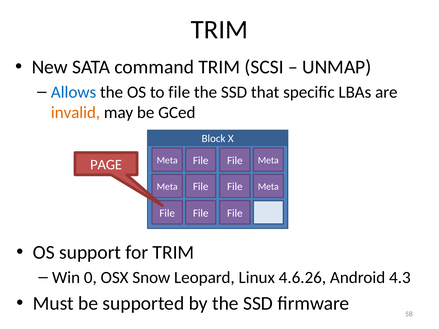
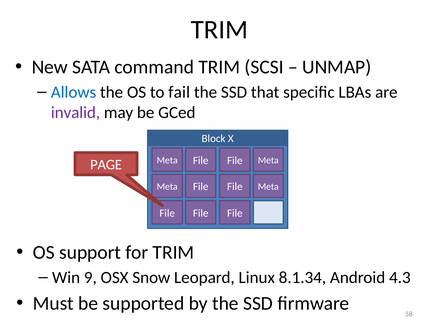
to file: file -> fail
invalid colour: orange -> purple
0: 0 -> 9
4.6.26: 4.6.26 -> 8.1.34
